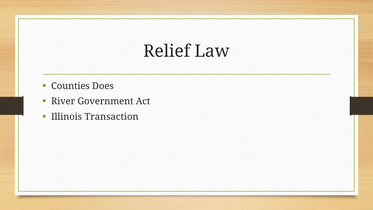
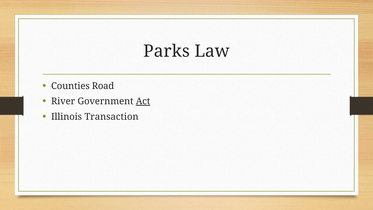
Relief: Relief -> Parks
Does: Does -> Road
Act underline: none -> present
